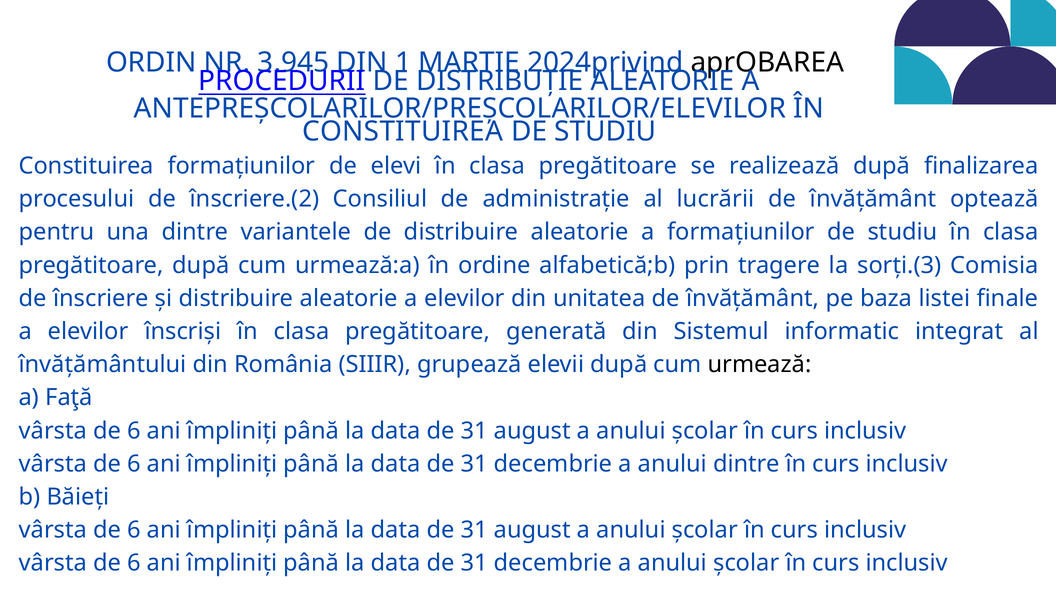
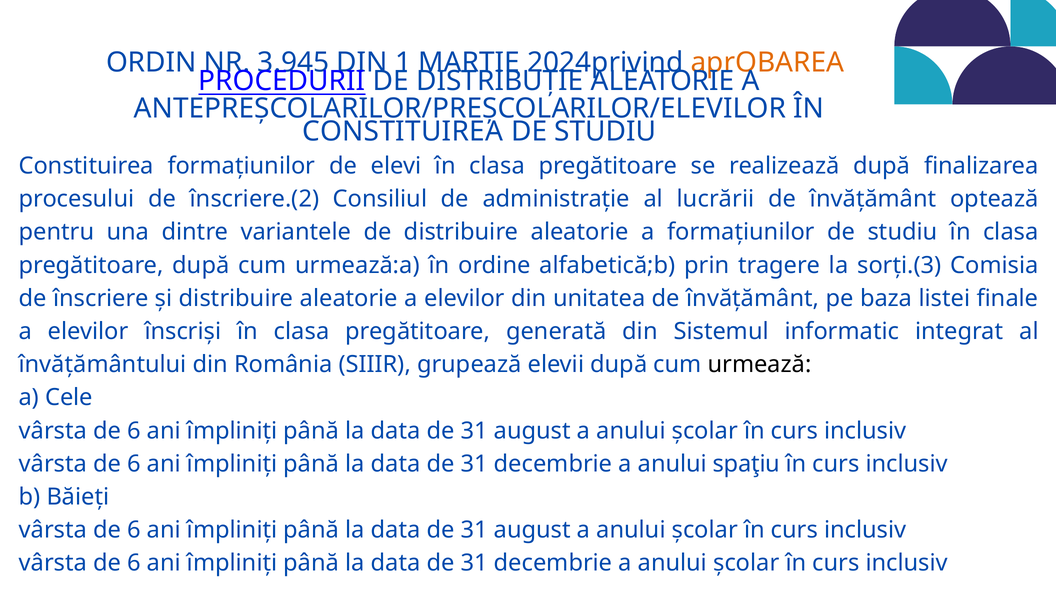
aprOBAREA colour: black -> orange
Faţă: Faţă -> Cele
anului dintre: dintre -> spaţiu
